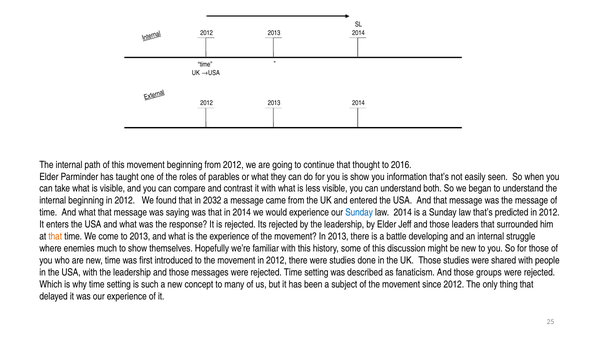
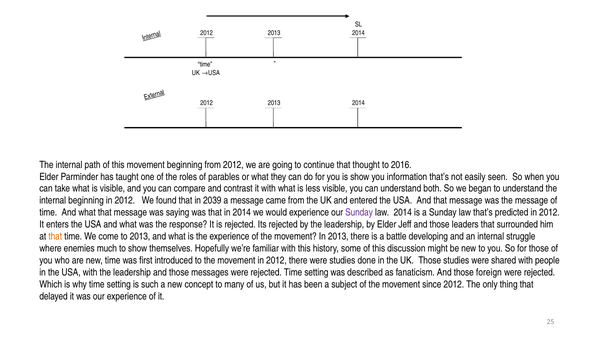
2032: 2032 -> 2039
Sunday at (359, 213) colour: blue -> purple
groups: groups -> foreign
